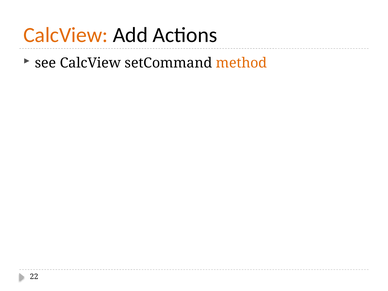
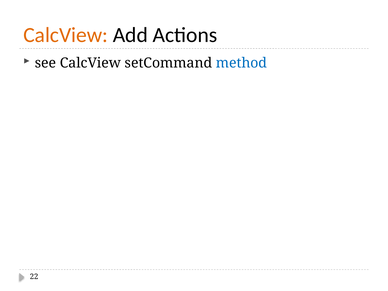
method colour: orange -> blue
